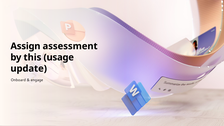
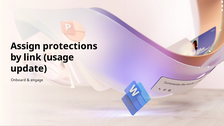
assessment: assessment -> protections
this: this -> link
